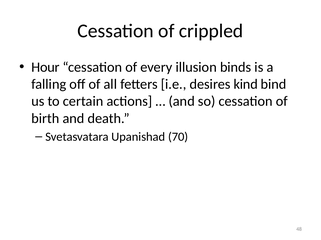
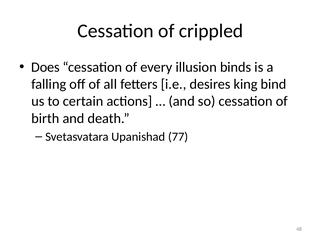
Hour: Hour -> Does
kind: kind -> king
70: 70 -> 77
